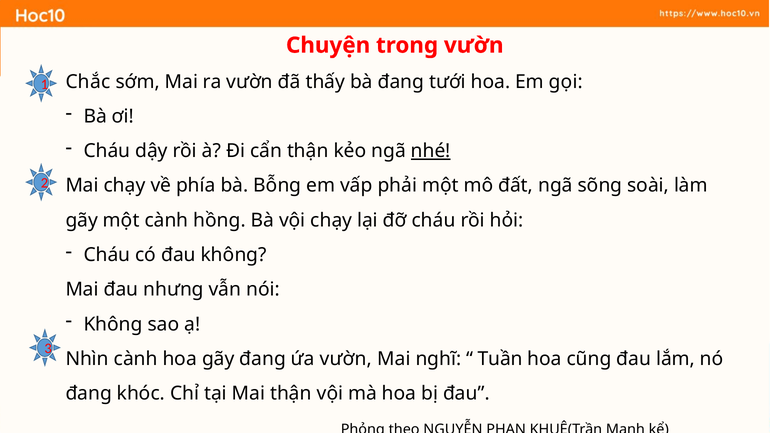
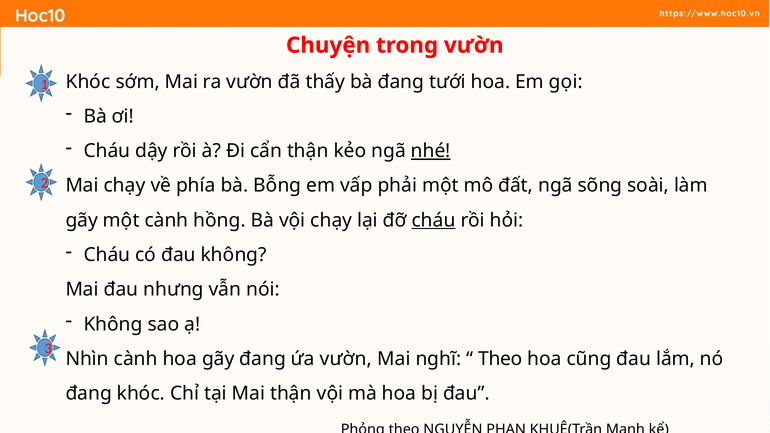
Chắc at (88, 82): Chắc -> Khóc
cháu at (434, 220) underline: none -> present
Tuần at (500, 359): Tuần -> Theo
